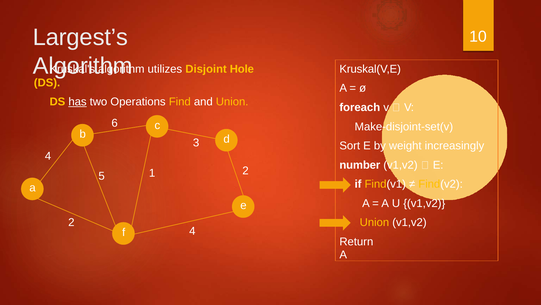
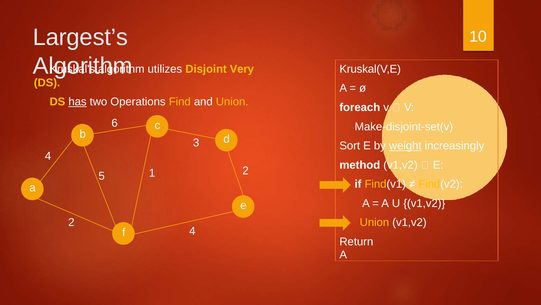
Hole: Hole -> Very
weight underline: none -> present
number: number -> method
